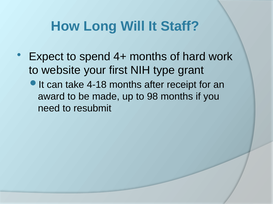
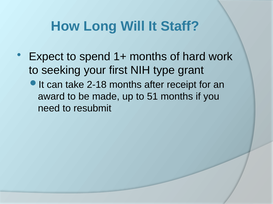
4+: 4+ -> 1+
website: website -> seeking
4-18: 4-18 -> 2-18
98: 98 -> 51
